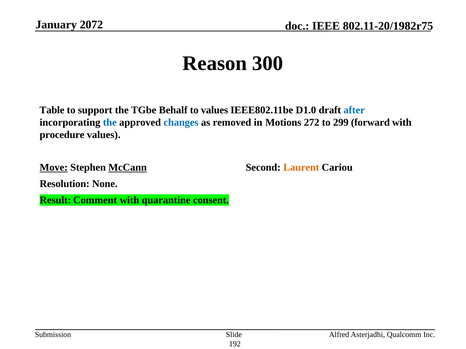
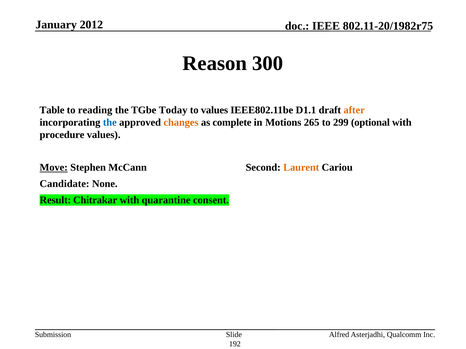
2072: 2072 -> 2012
support: support -> reading
Behalf: Behalf -> Today
D1.0: D1.0 -> D1.1
after colour: blue -> orange
changes colour: blue -> orange
removed: removed -> complete
272: 272 -> 265
forward: forward -> optional
McCann underline: present -> none
Resolution: Resolution -> Candidate
Comment: Comment -> Chitrakar
